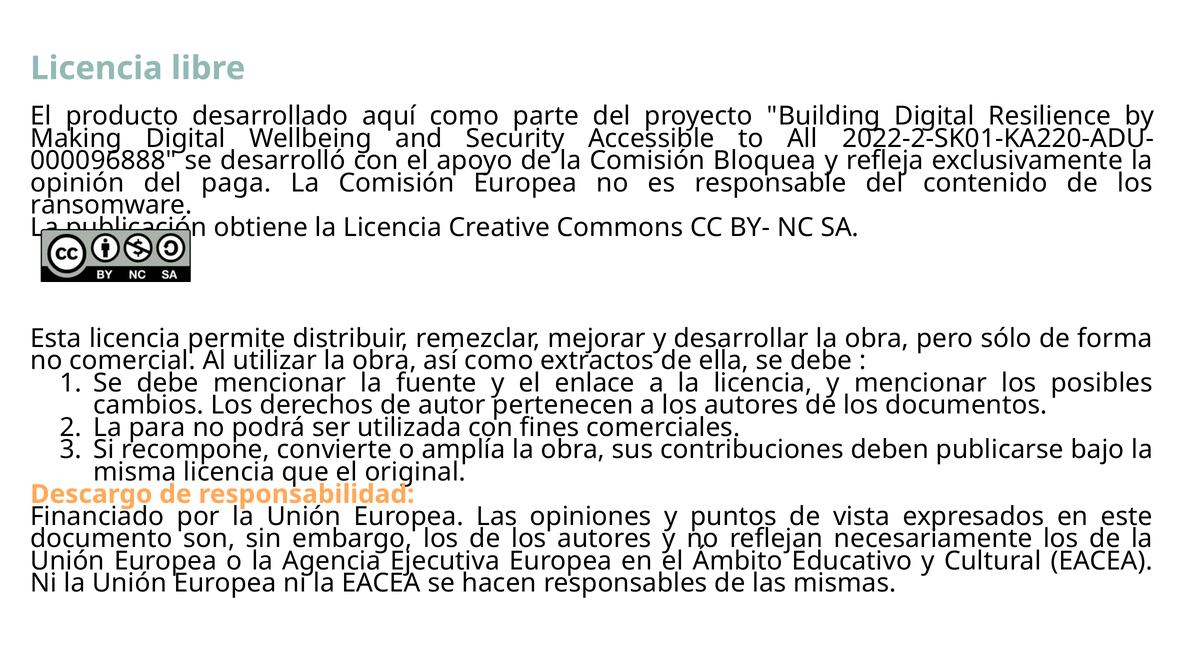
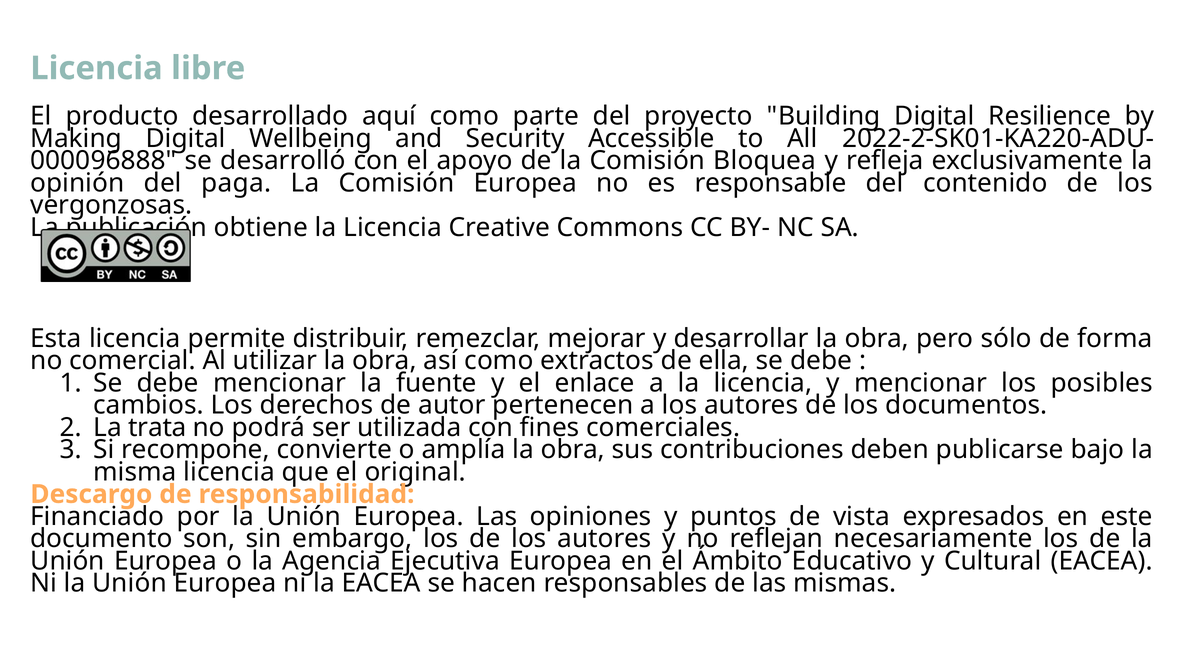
ransomware: ransomware -> vergonzosas
para: para -> trata
